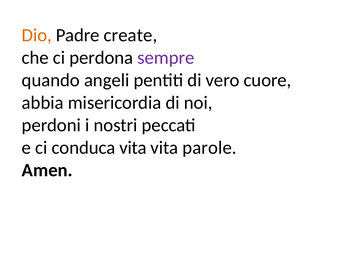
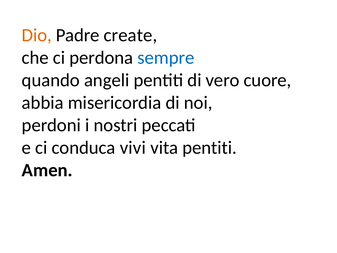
sempre colour: purple -> blue
conduca vita: vita -> vivi
vita parole: parole -> pentiti
